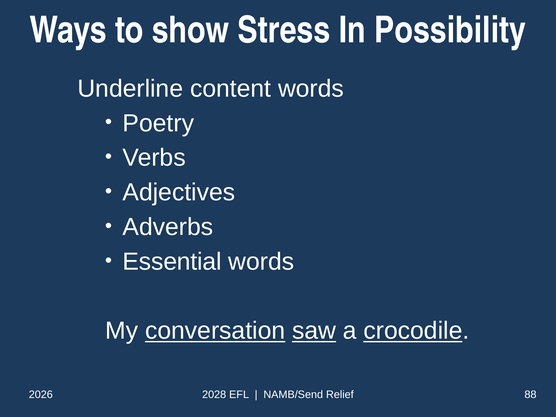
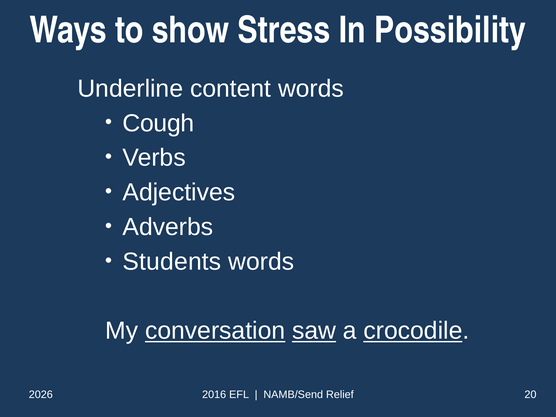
Poetry: Poetry -> Cough
Essential: Essential -> Students
2028: 2028 -> 2016
88: 88 -> 20
